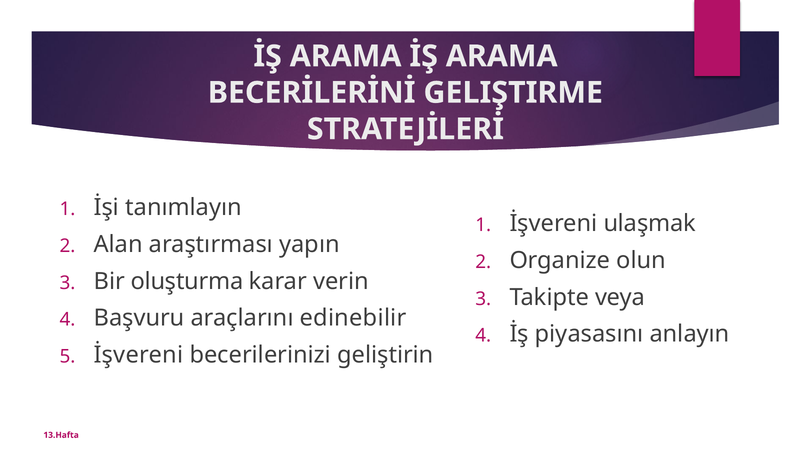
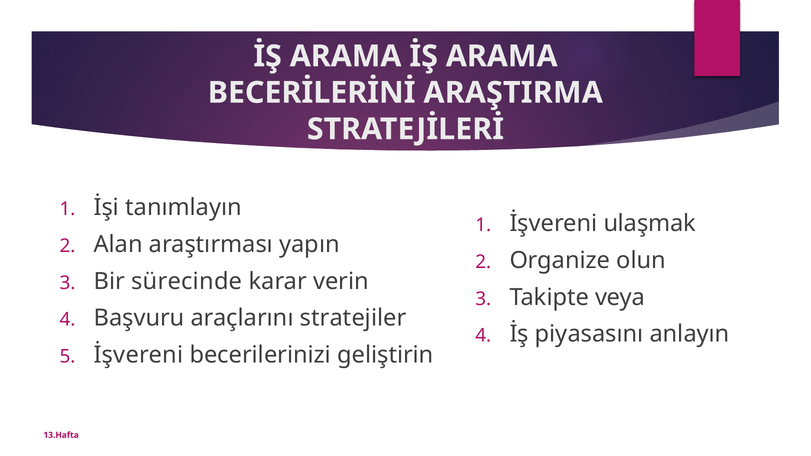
GELIŞTIRME: GELIŞTIRME -> ARAŞTIRMA
oluşturma: oluşturma -> sürecinde
edinebilir: edinebilir -> stratejiler
